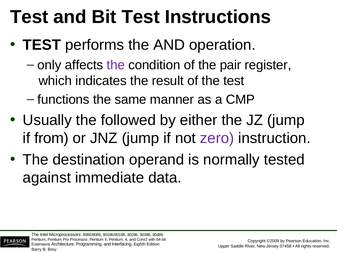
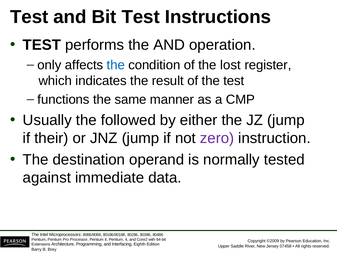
the at (116, 65) colour: purple -> blue
pair: pair -> lost
from: from -> their
